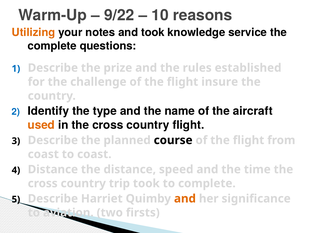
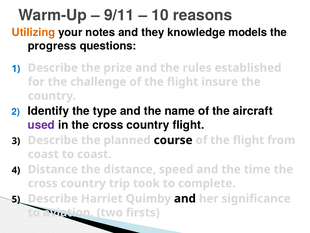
9/22: 9/22 -> 9/11
and took: took -> they
service: service -> models
complete at (52, 46): complete -> progress
used colour: orange -> purple
and at (185, 198) colour: orange -> black
